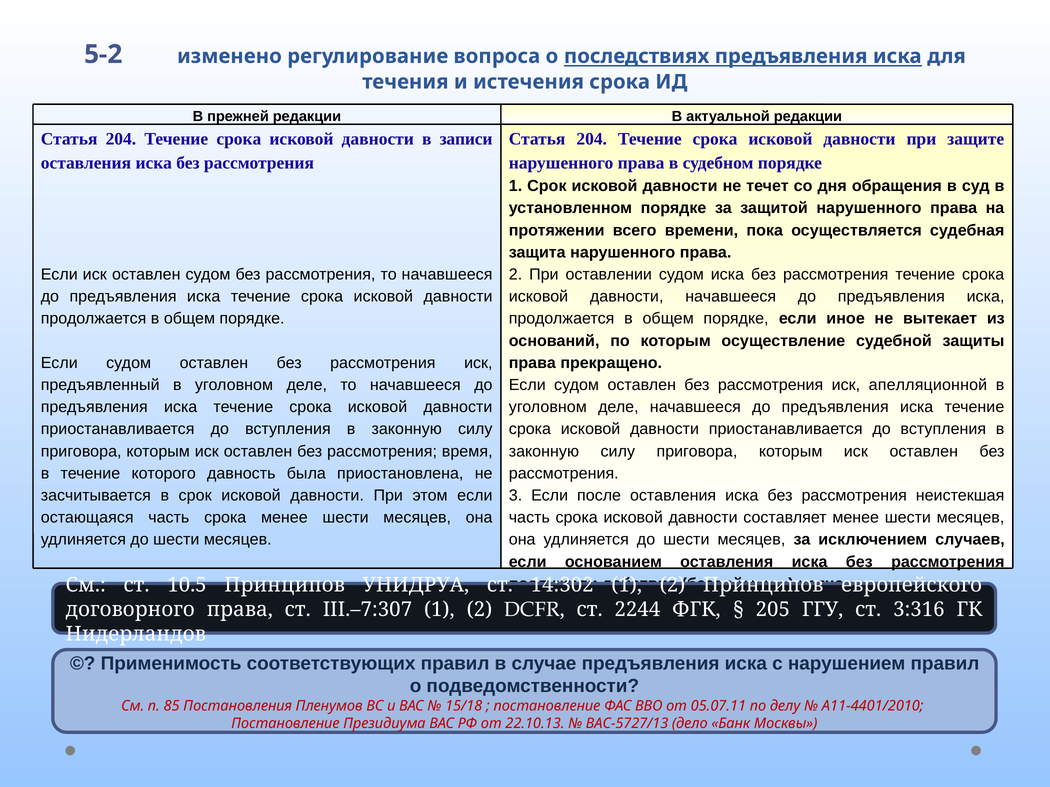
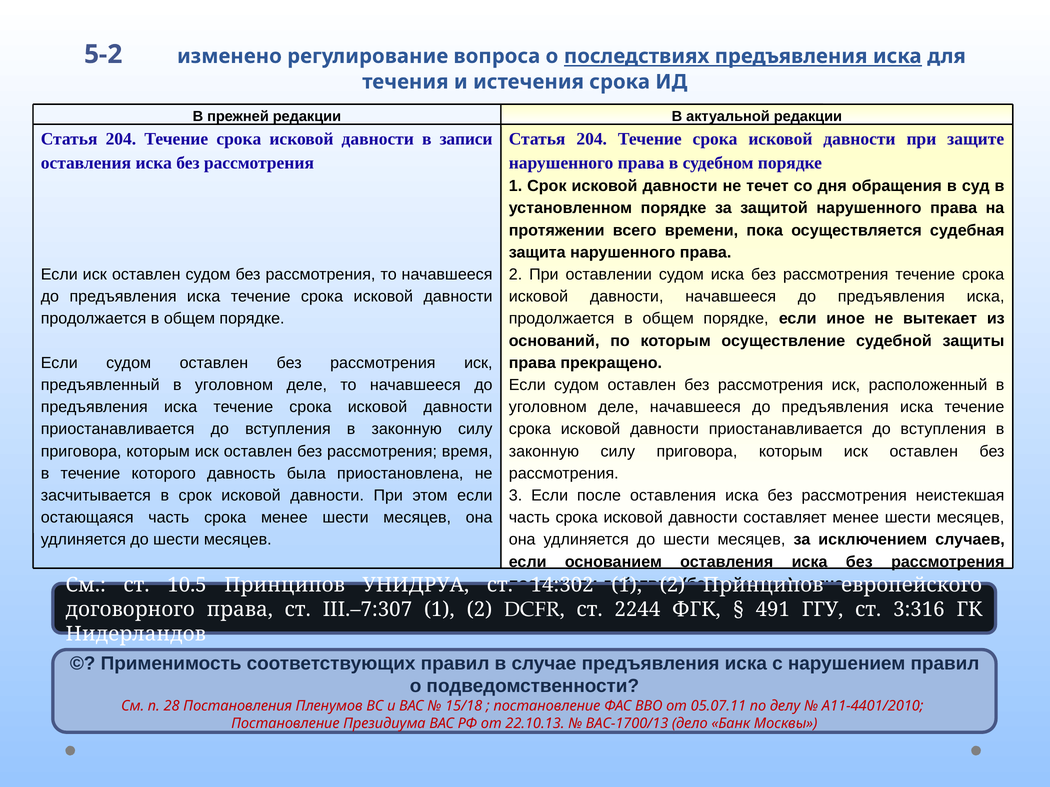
апелляционной: апелляционной -> расположенный
205: 205 -> 491
85: 85 -> 28
ВАС-5727/13: ВАС-5727/13 -> ВАС-1700/13
